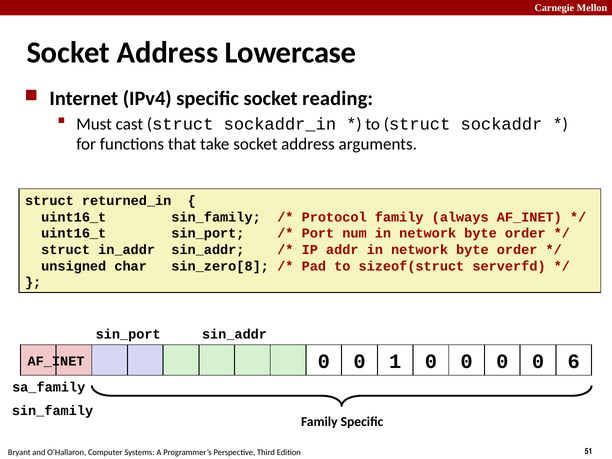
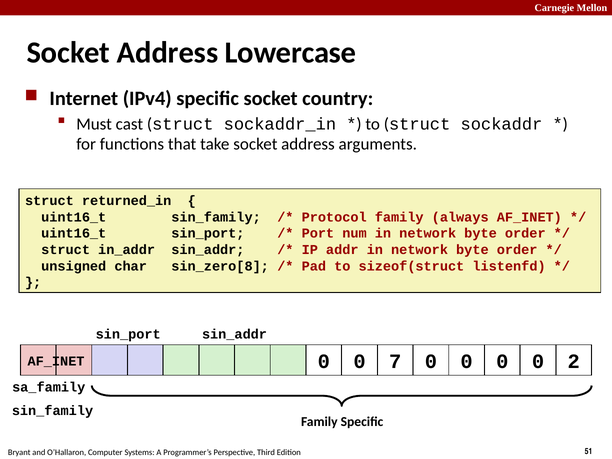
reading: reading -> country
serverfd: serverfd -> listenfd
1: 1 -> 7
6: 6 -> 2
